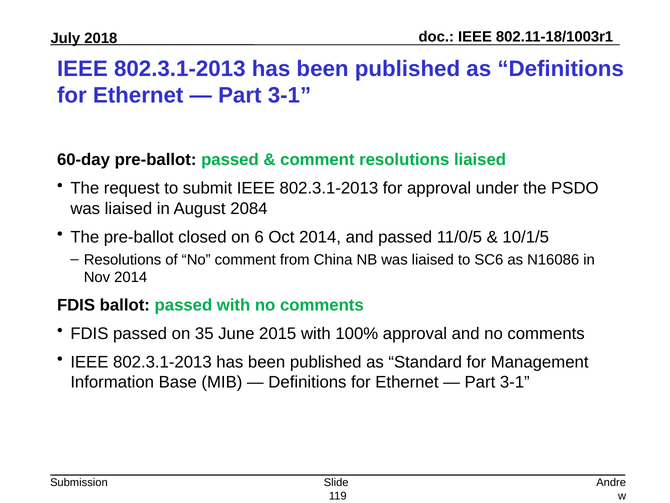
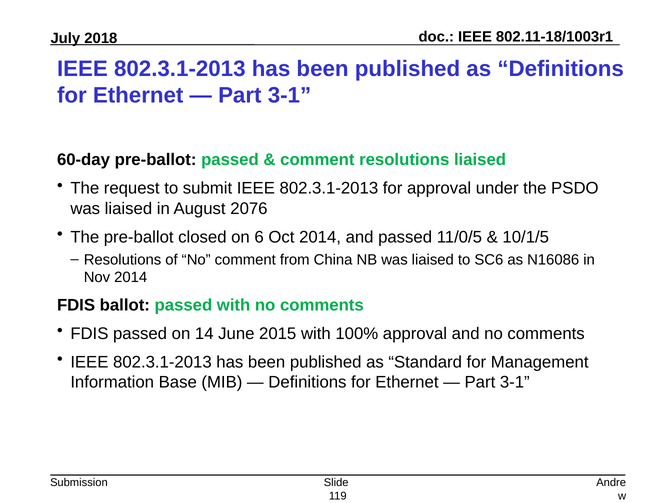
2084: 2084 -> 2076
35: 35 -> 14
